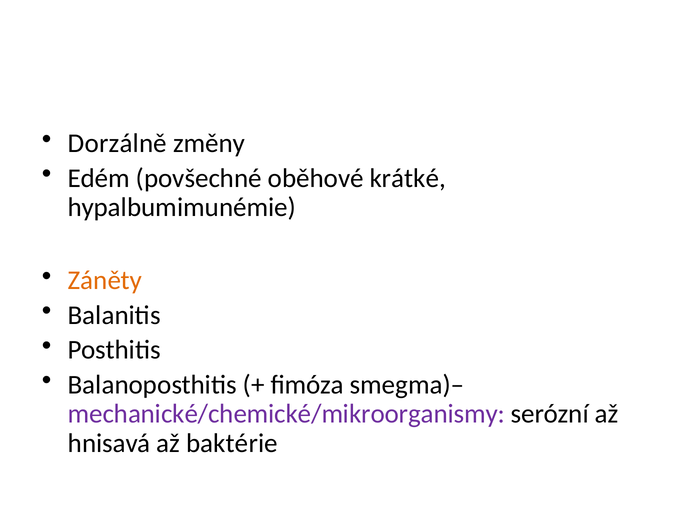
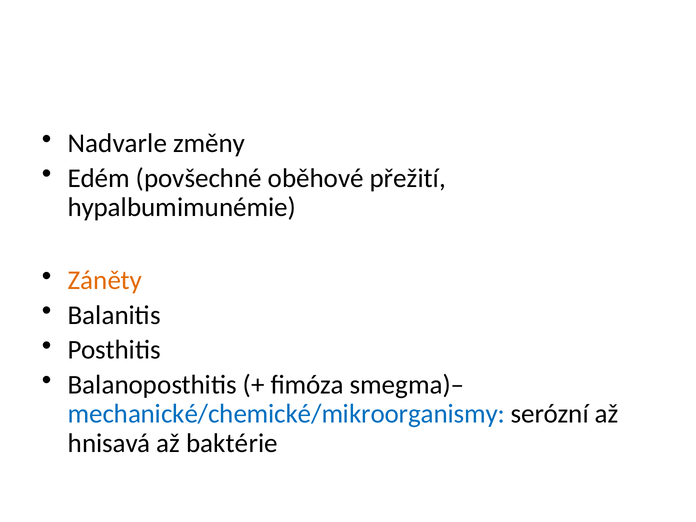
Dorzálně: Dorzálně -> Nadvarle
krátké: krátké -> přežití
mechanické/chemické/mikroorganismy colour: purple -> blue
